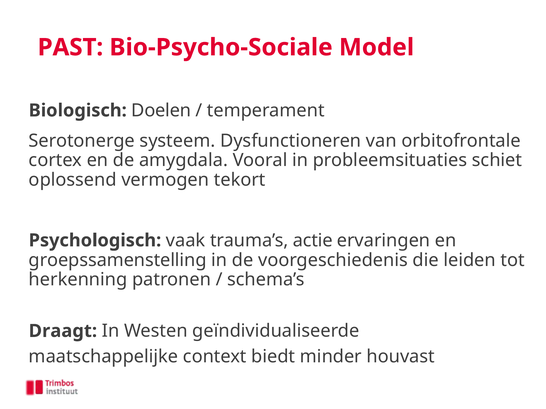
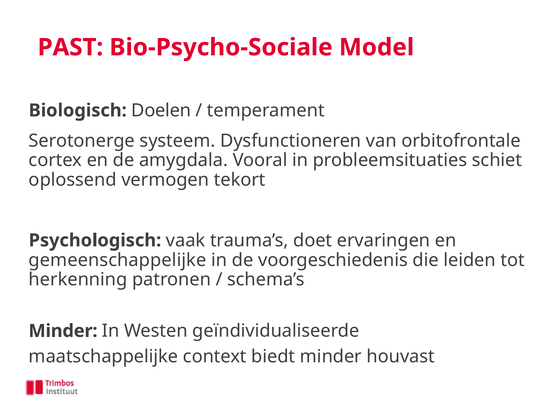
actie: actie -> doet
groepssamenstelling: groepssamenstelling -> gemeenschappelijke
Draagt at (63, 331): Draagt -> Minder
